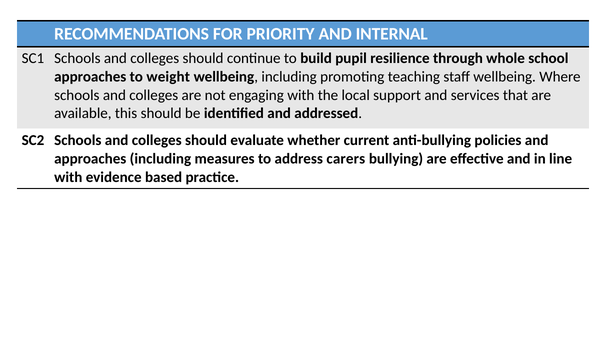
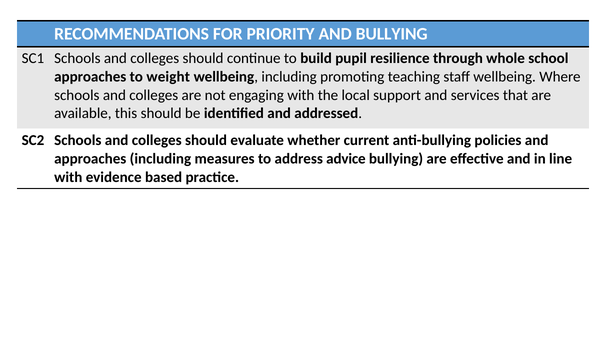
AND INTERNAL: INTERNAL -> BULLYING
carers: carers -> advice
